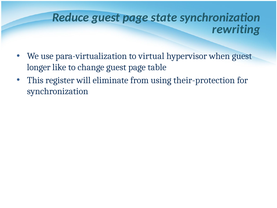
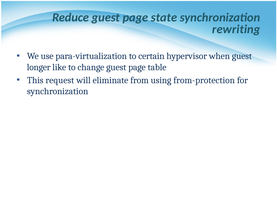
virtual: virtual -> certain
register: register -> request
their-protection: their-protection -> from-protection
